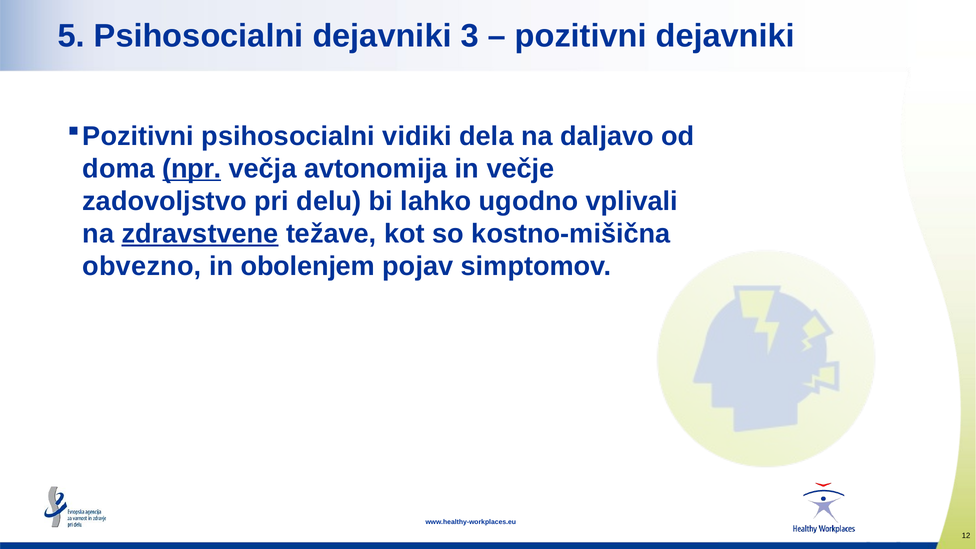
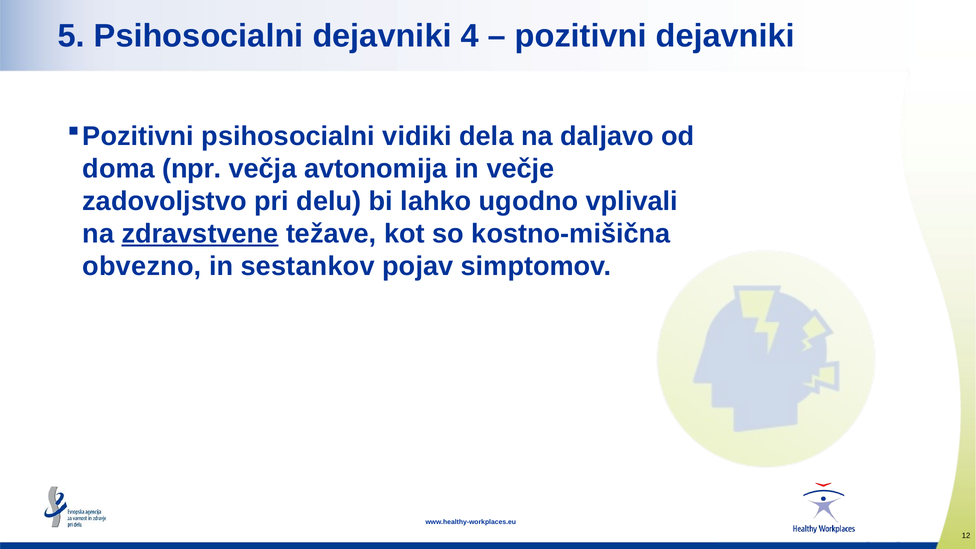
3: 3 -> 4
npr underline: present -> none
obolenjem: obolenjem -> sestankov
